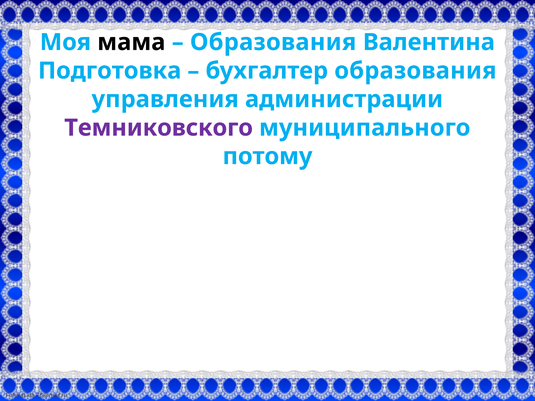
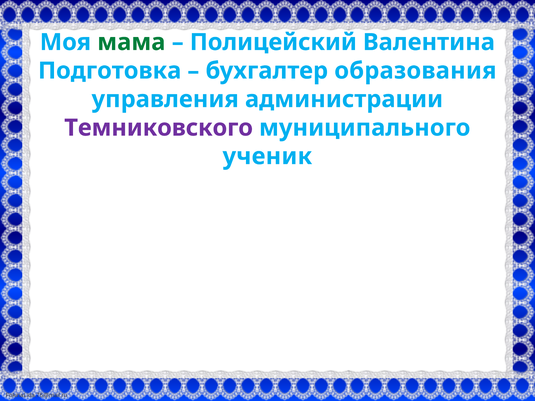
мама colour: black -> green
Образования at (273, 42): Образования -> Полицейский
потому: потому -> ученик
